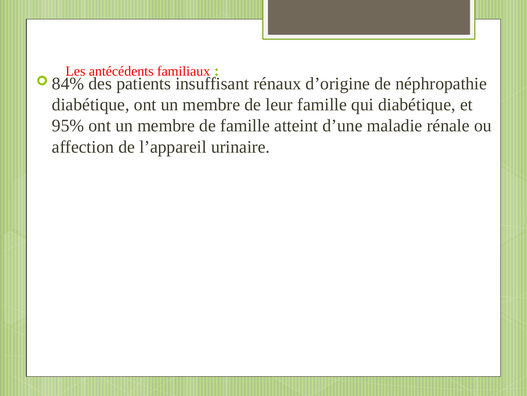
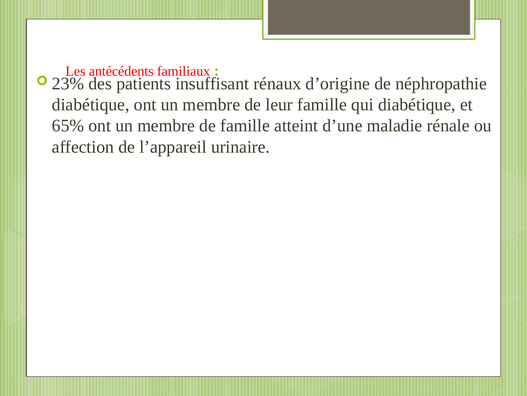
84%: 84% -> 23%
95%: 95% -> 65%
